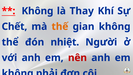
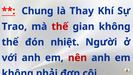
Không at (37, 11): Không -> Chung
Chết: Chết -> Trao
thế colour: orange -> red
